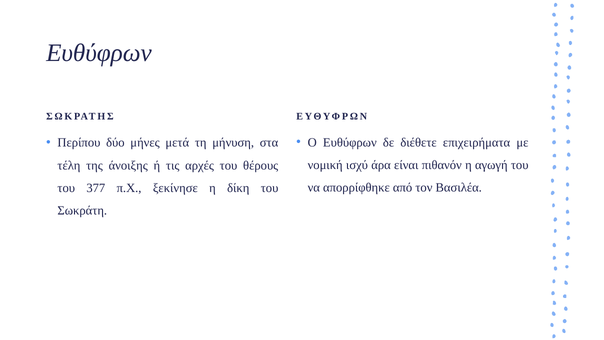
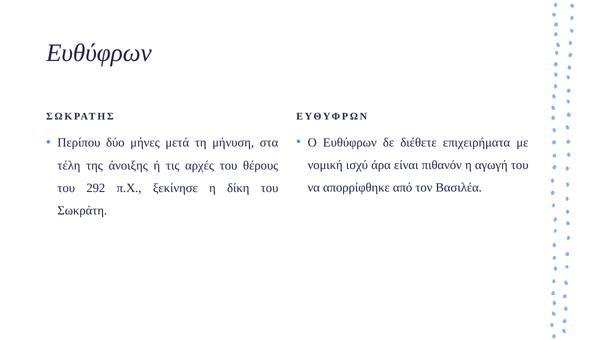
377: 377 -> 292
